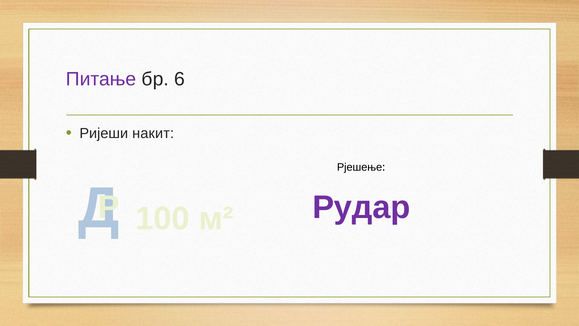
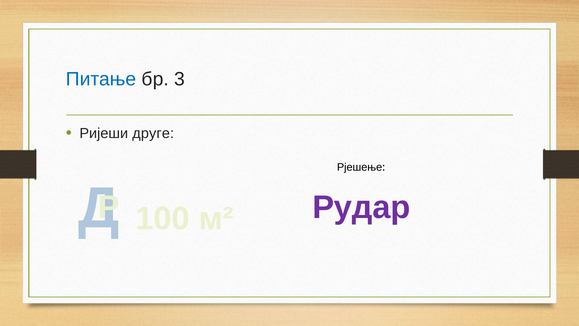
Питање colour: purple -> blue
6: 6 -> 3
накит: накит -> друге
